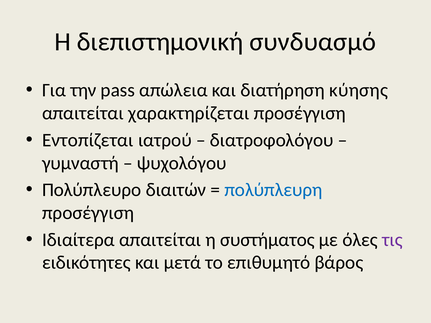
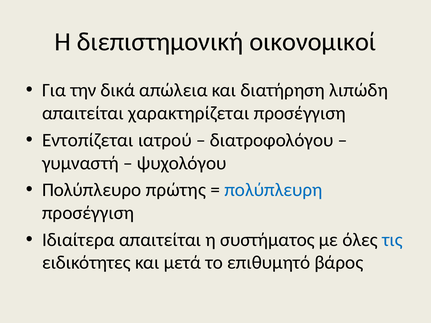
συνδυασμό: συνδυασμό -> οικονομικοί
pass: pass -> δικά
κύησης: κύησης -> λιπώδη
διαιτών: διαιτών -> πρώτης
τις colour: purple -> blue
